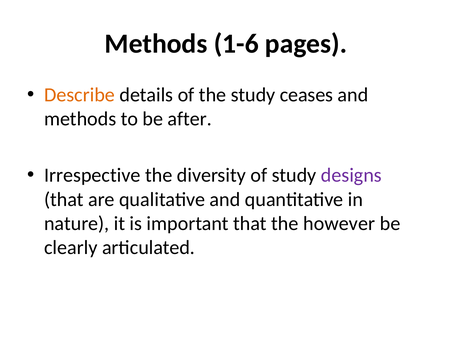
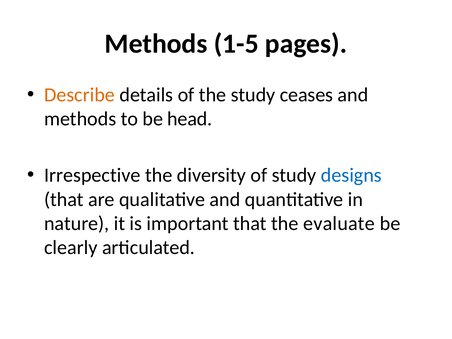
1-6: 1-6 -> 1-5
after: after -> head
designs colour: purple -> blue
however: however -> evaluate
